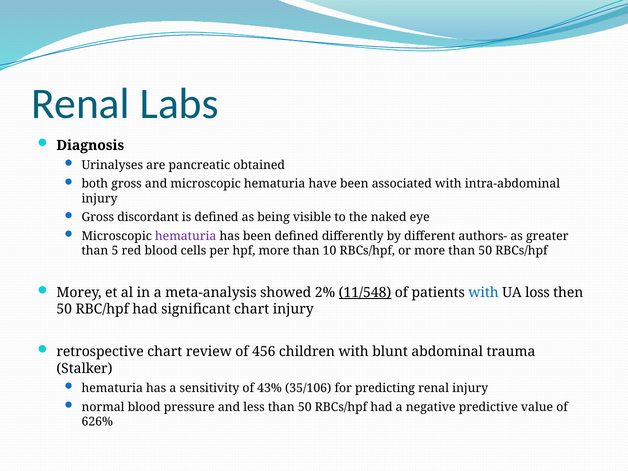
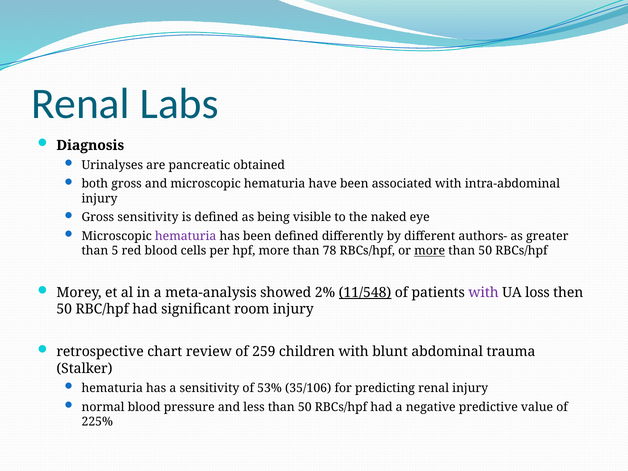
Gross discordant: discordant -> sensitivity
10: 10 -> 78
more at (430, 251) underline: none -> present
with at (484, 293) colour: blue -> purple
significant chart: chart -> room
456: 456 -> 259
43%: 43% -> 53%
626%: 626% -> 225%
